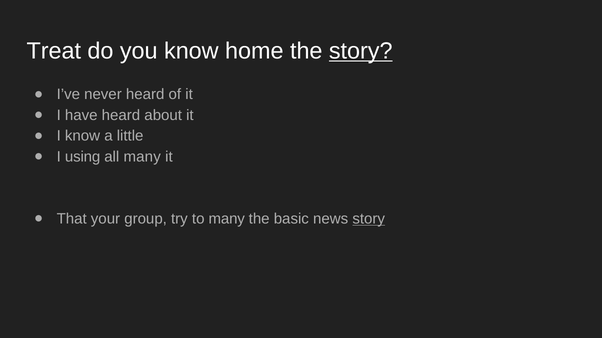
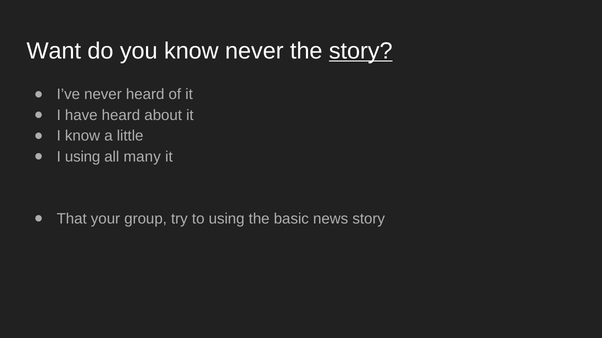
Treat: Treat -> Want
know home: home -> never
to many: many -> using
story at (369, 219) underline: present -> none
